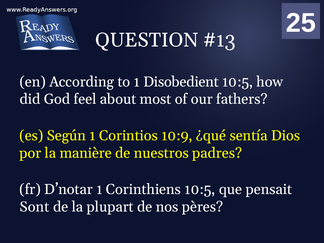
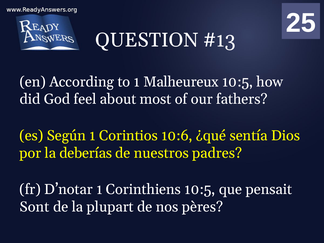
Disobedient: Disobedient -> Malheureux
10:9: 10:9 -> 10:6
manière: manière -> deberías
